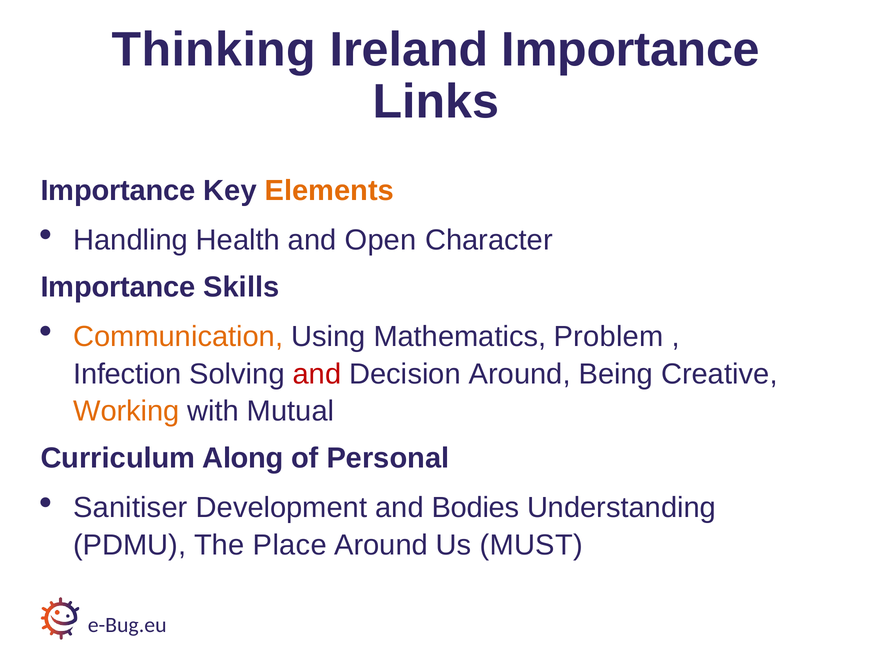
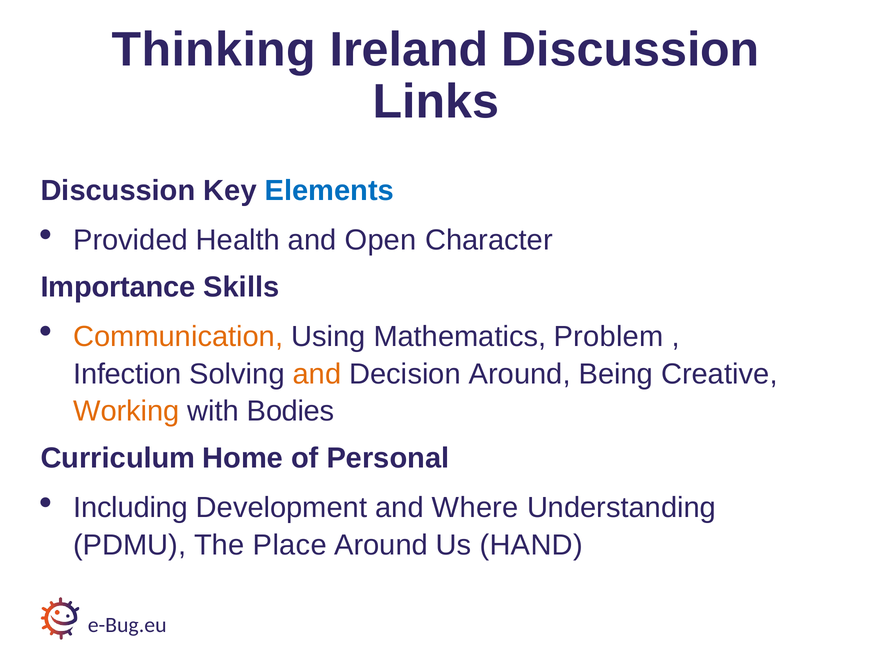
Ireland Importance: Importance -> Discussion
Importance at (118, 191): Importance -> Discussion
Elements colour: orange -> blue
Handling: Handling -> Provided
and at (317, 374) colour: red -> orange
Mutual: Mutual -> Bodies
Along: Along -> Home
Sanitiser: Sanitiser -> Including
Bodies: Bodies -> Where
MUST: MUST -> HAND
